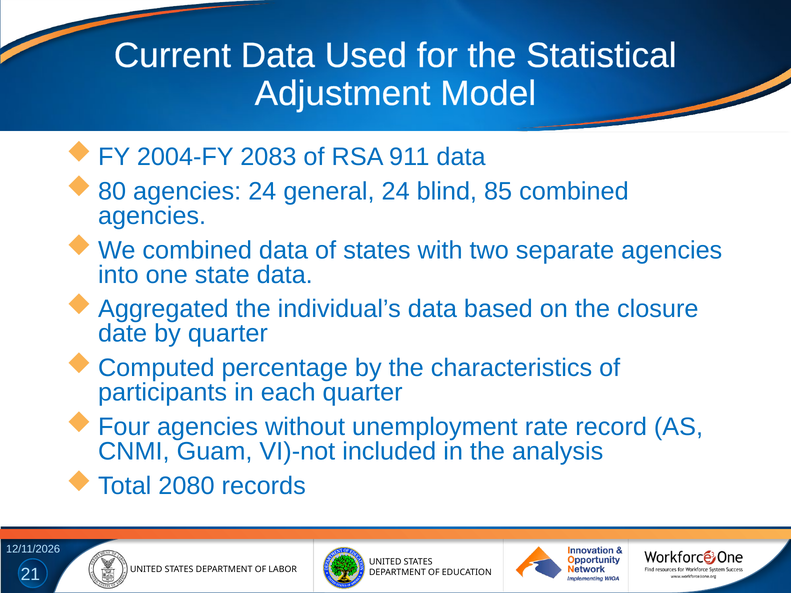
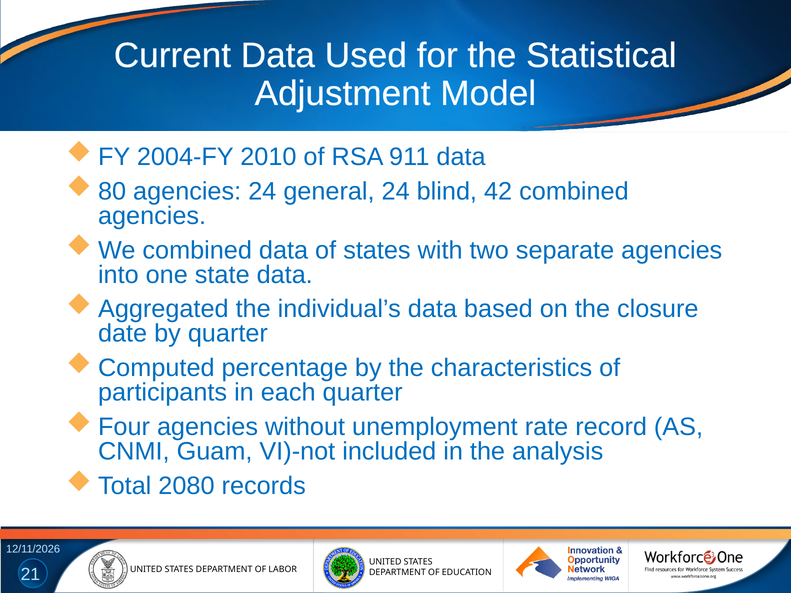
2083: 2083 -> 2010
85: 85 -> 42
